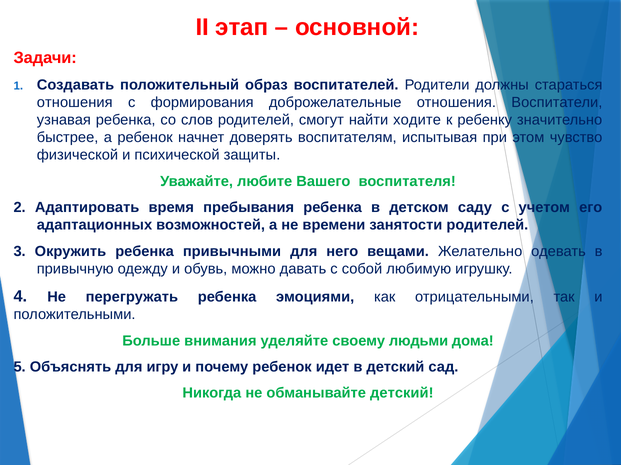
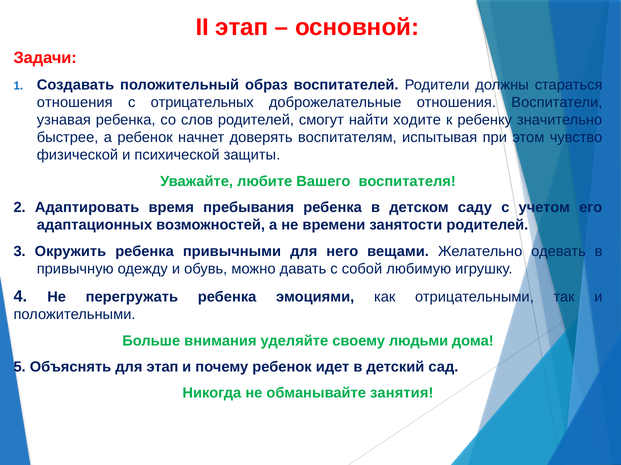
формирования: формирования -> отрицательных
для игру: игру -> этап
обманывайте детский: детский -> занятия
